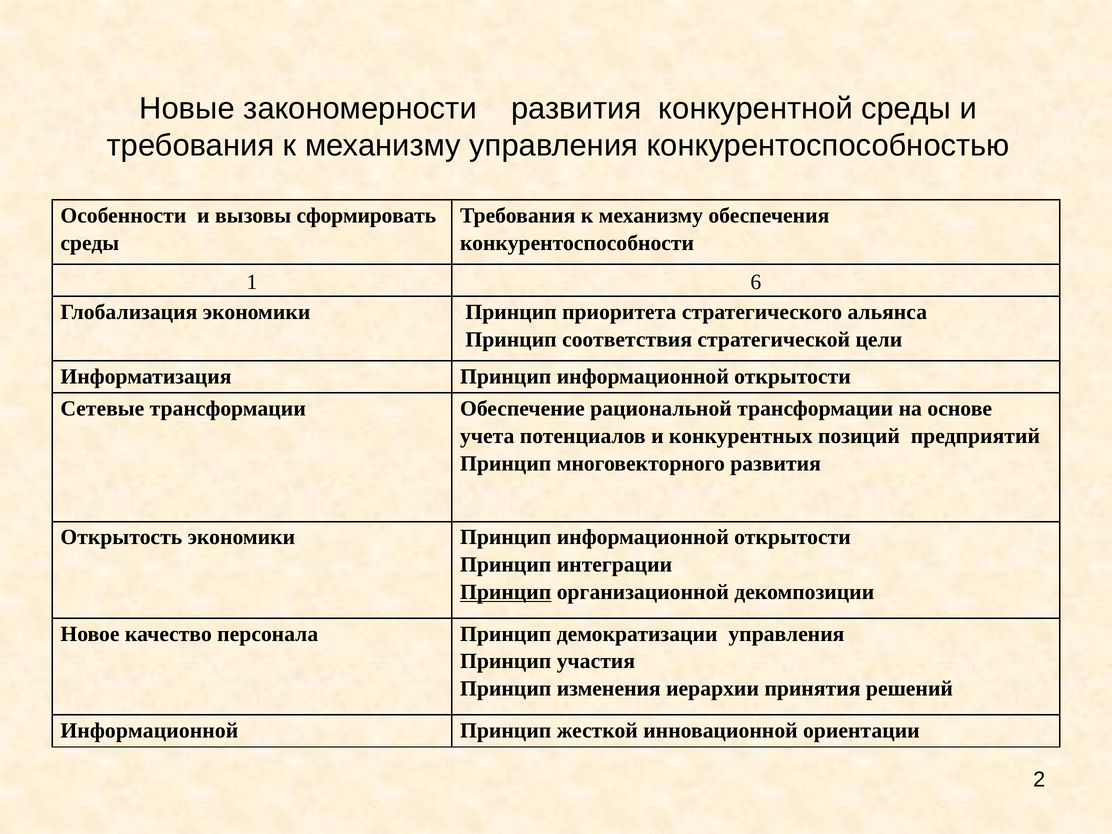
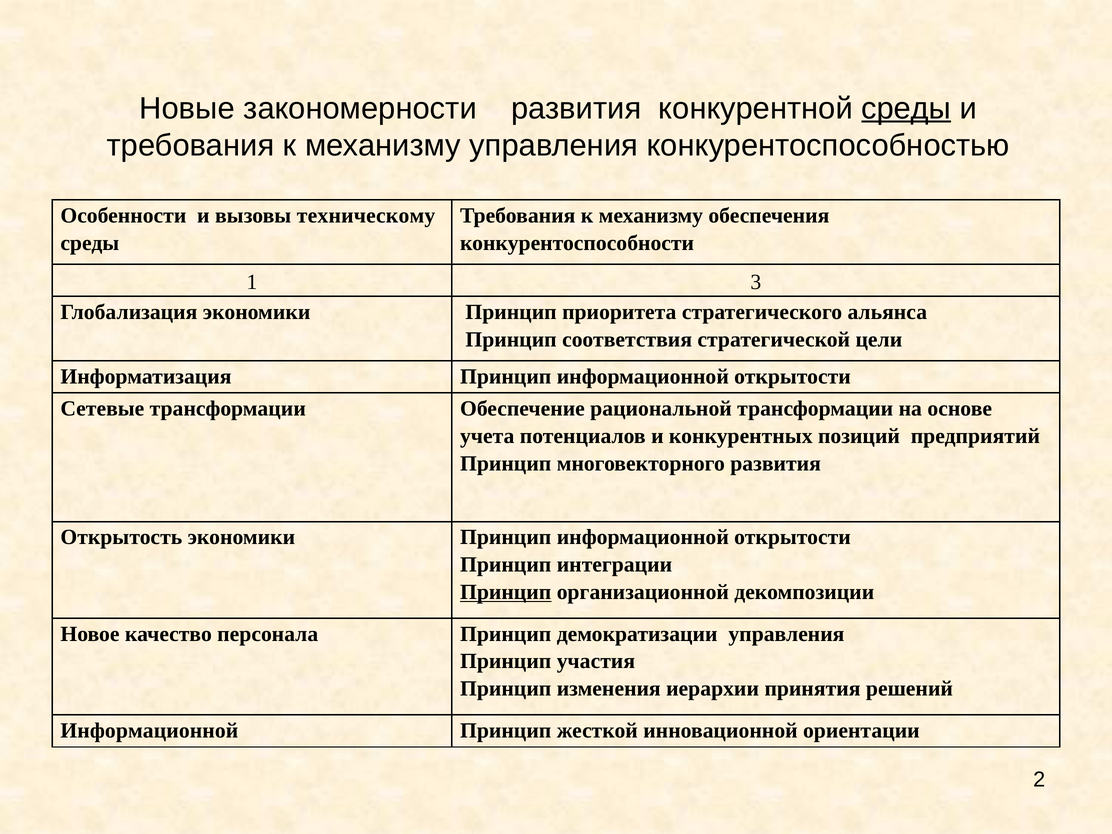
среды at (906, 108) underline: none -> present
сформировать: сформировать -> техническому
6: 6 -> 3
